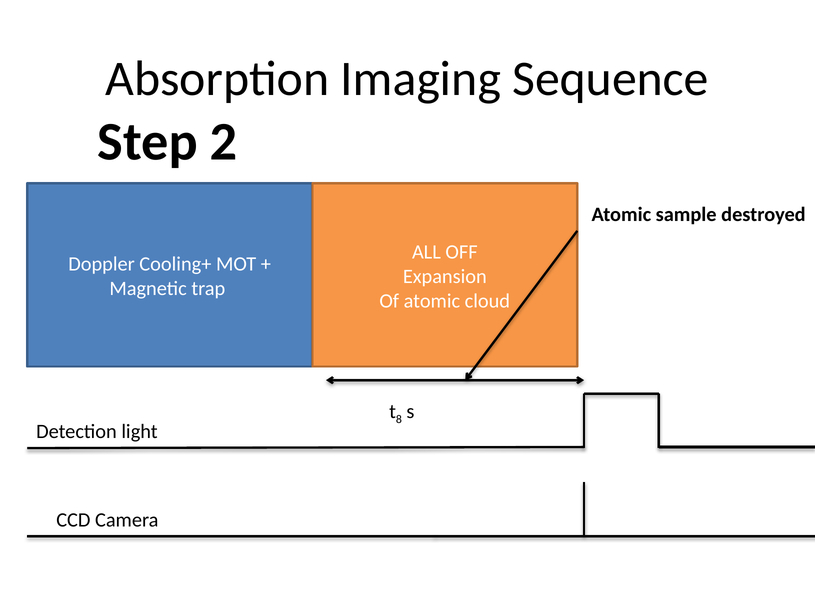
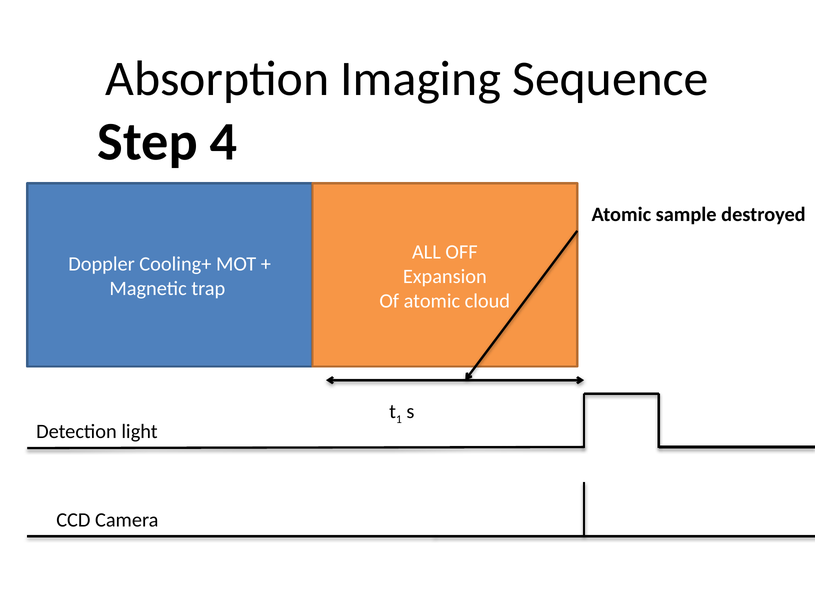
2: 2 -> 4
8: 8 -> 1
